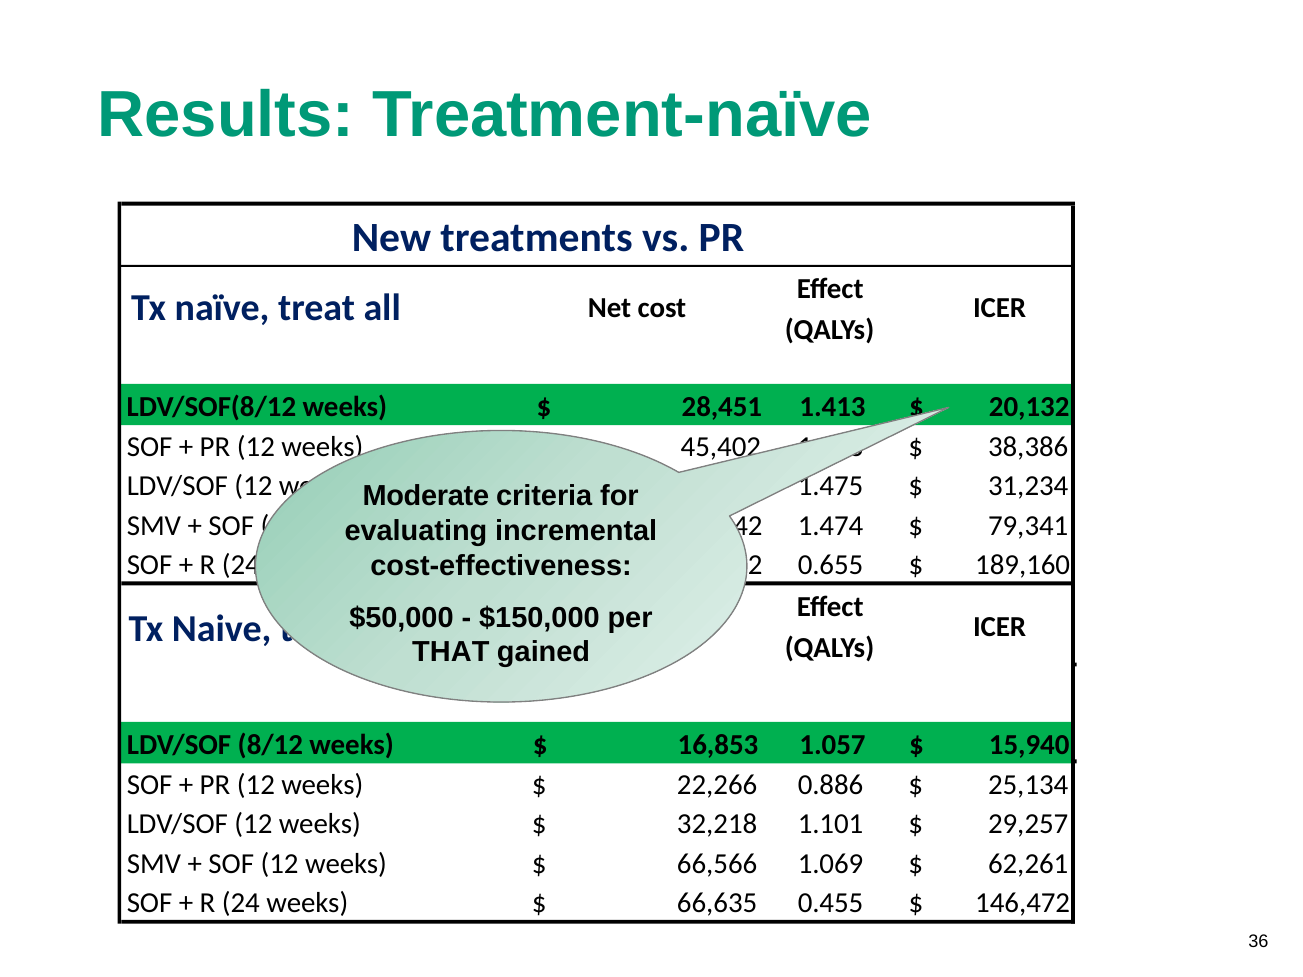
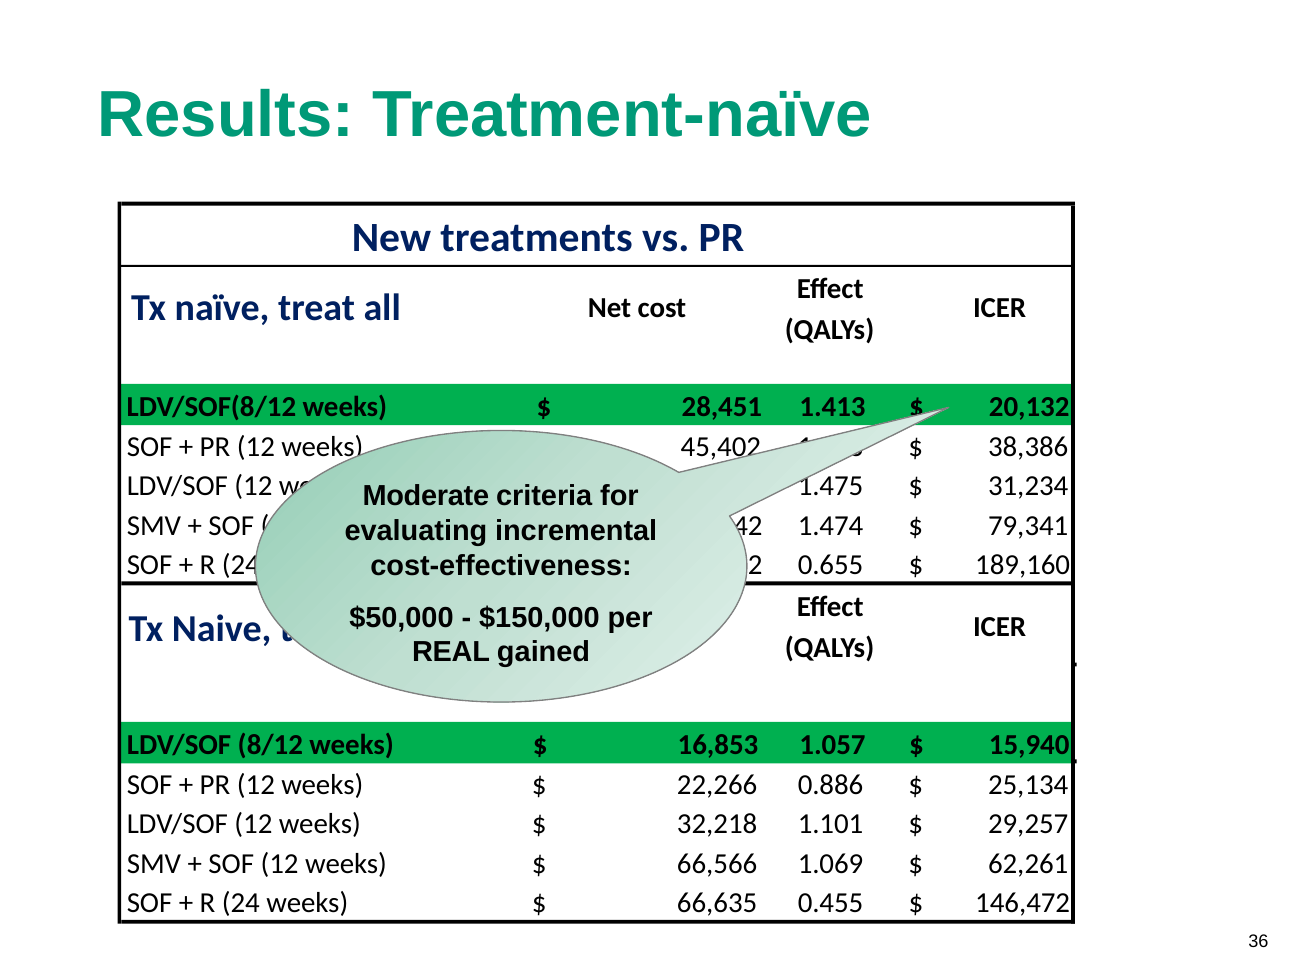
THAT: THAT -> REAL
